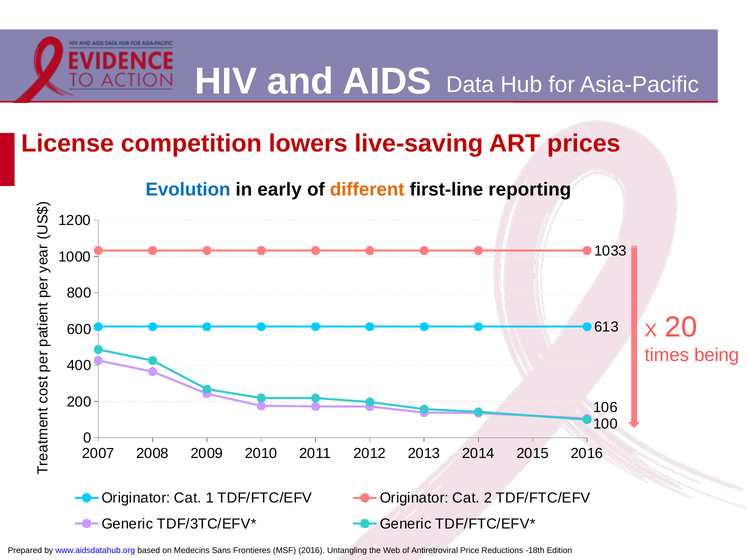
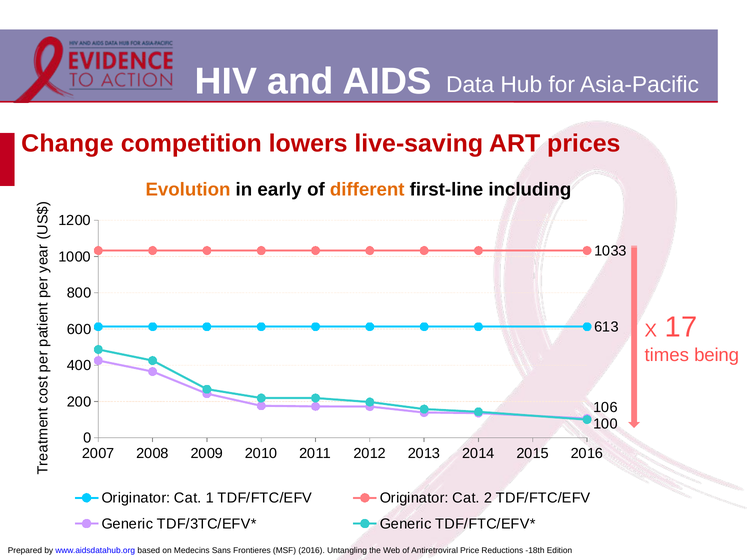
License: License -> Change
Evolution colour: blue -> orange
reporting: reporting -> including
20: 20 -> 17
